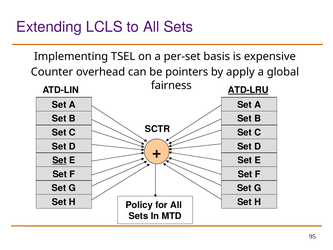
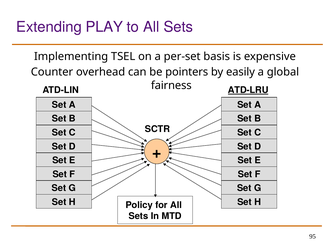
LCLS: LCLS -> PLAY
apply: apply -> easily
Set at (59, 160) underline: present -> none
